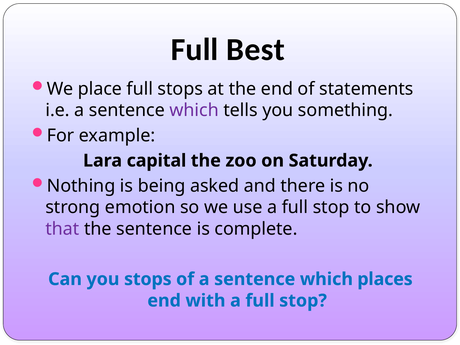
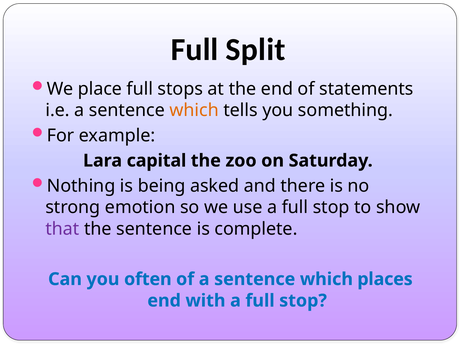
Best: Best -> Split
which at (194, 110) colour: purple -> orange
you stops: stops -> often
